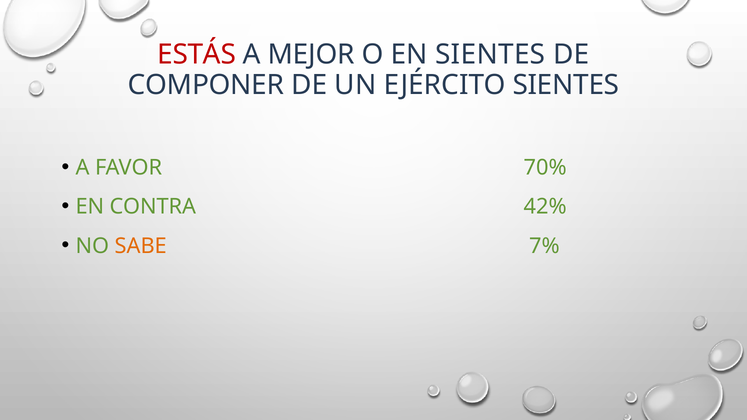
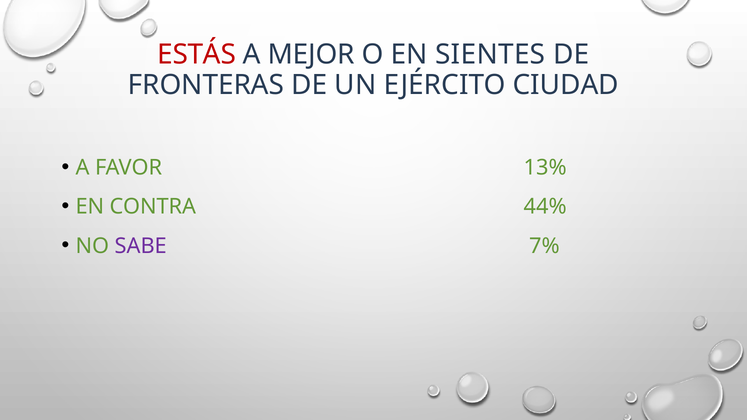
COMPONER: COMPONER -> FRONTERAS
EJÉRCITO SIENTES: SIENTES -> CIUDAD
70%: 70% -> 13%
42%: 42% -> 44%
SABE colour: orange -> purple
